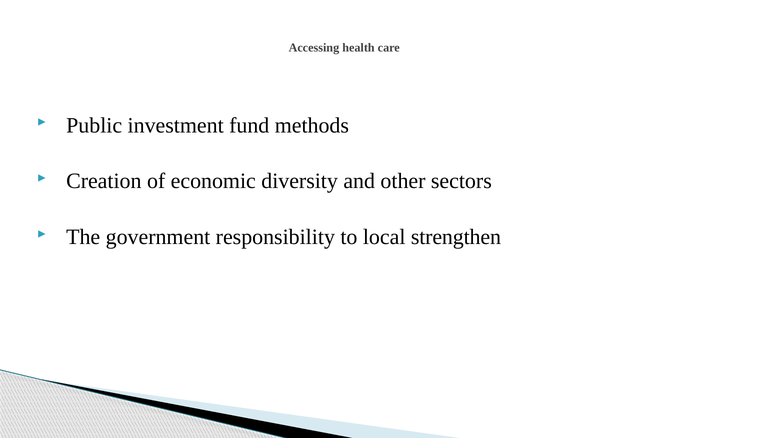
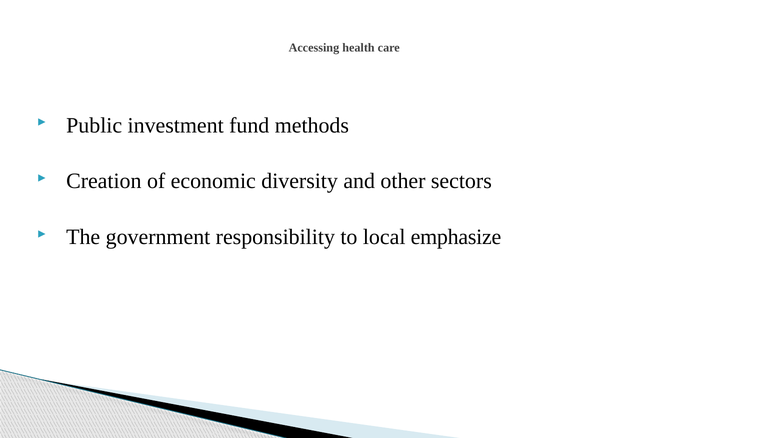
strengthen: strengthen -> emphasize
